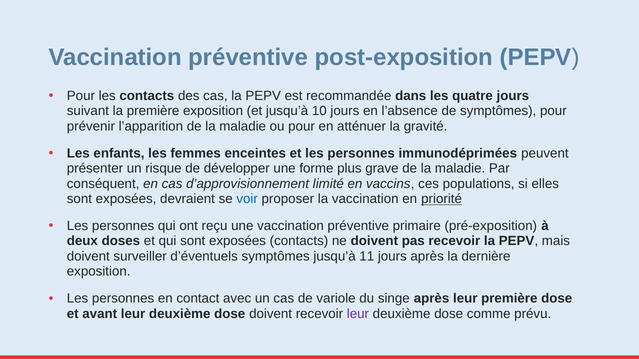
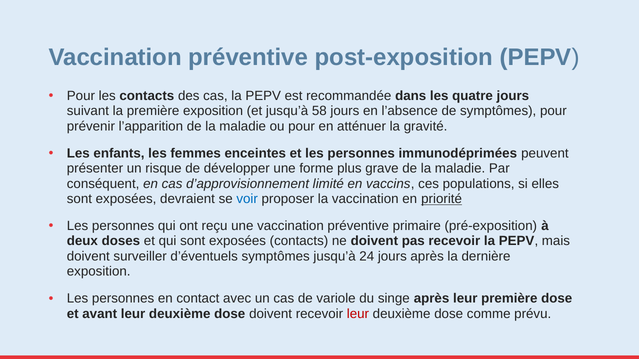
10: 10 -> 58
11: 11 -> 24
leur at (358, 314) colour: purple -> red
